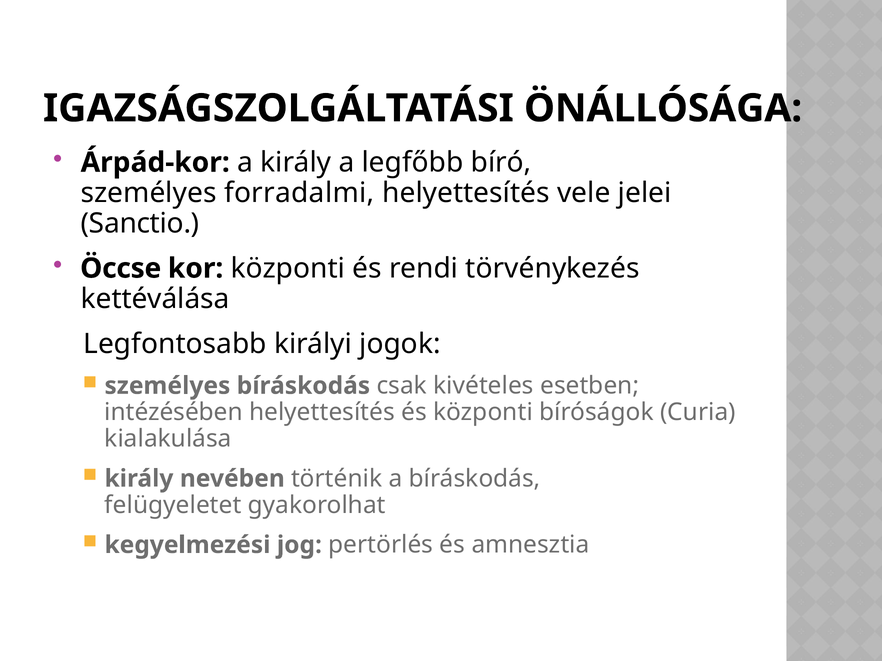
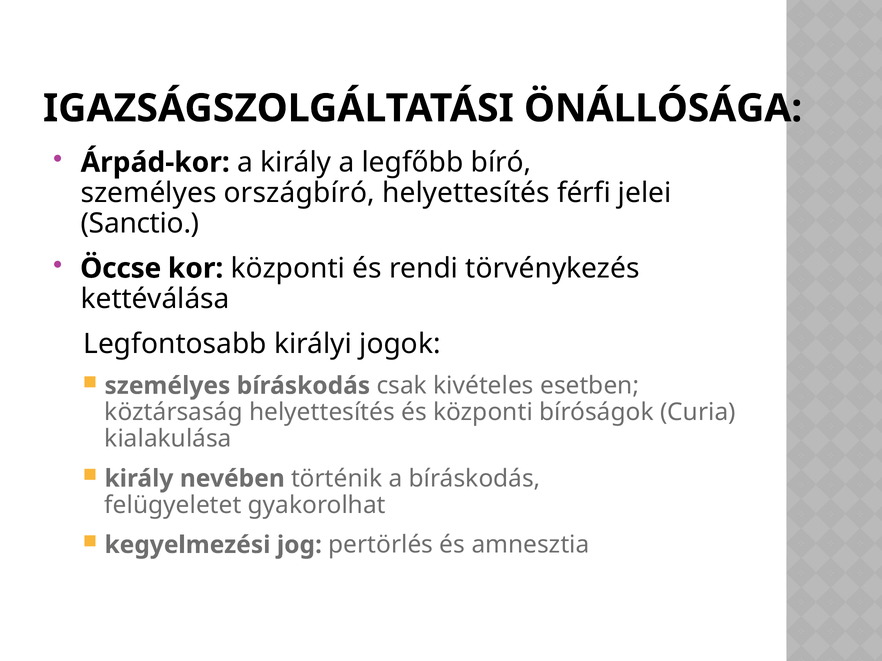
forradalmi: forradalmi -> országbíró
vele: vele -> férfi
intézésében: intézésében -> köztársaság
